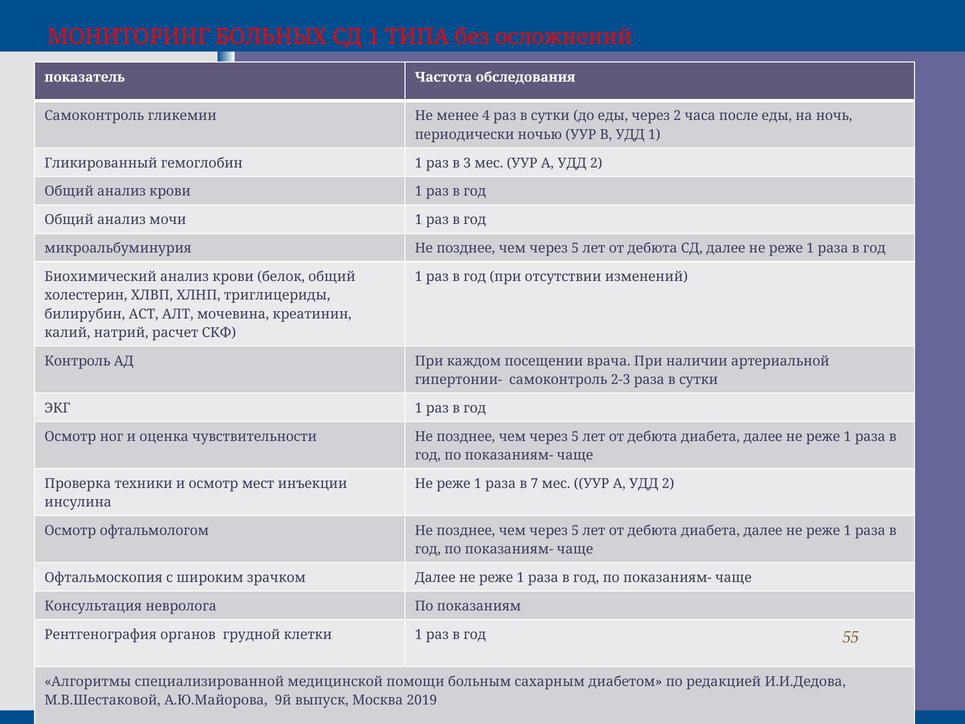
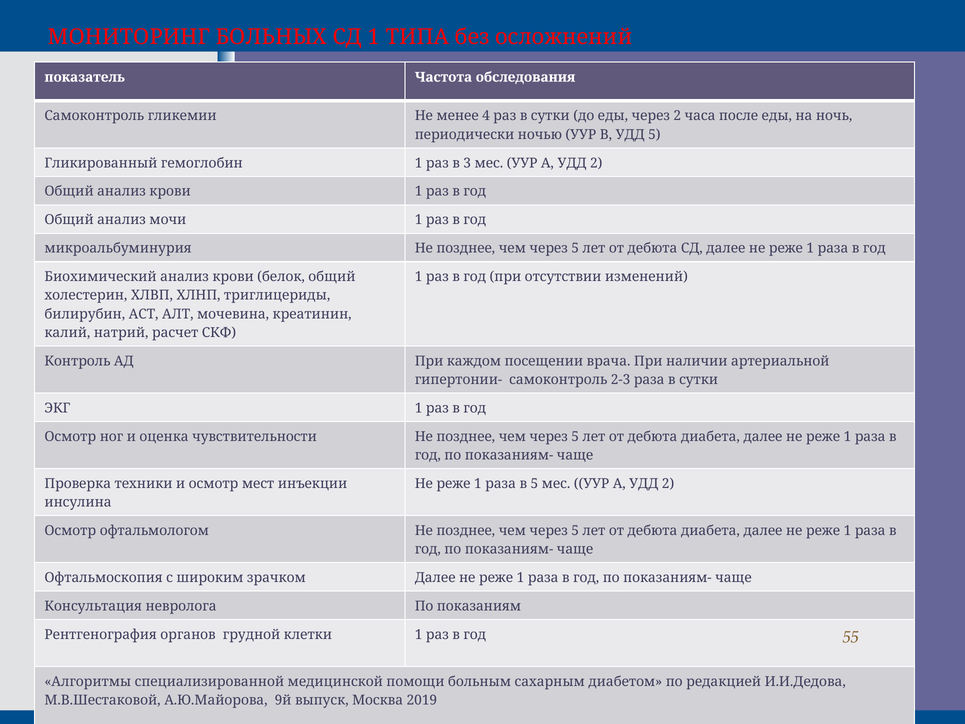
УДД 1: 1 -> 5
в 7: 7 -> 5
